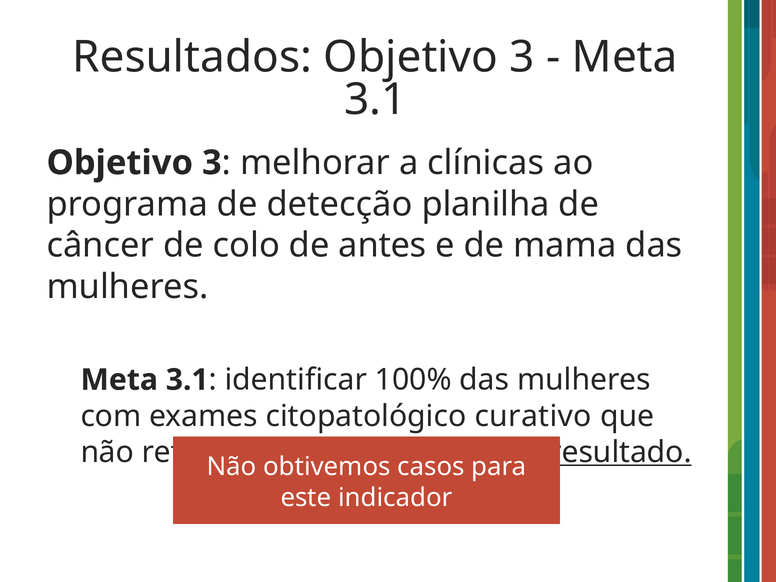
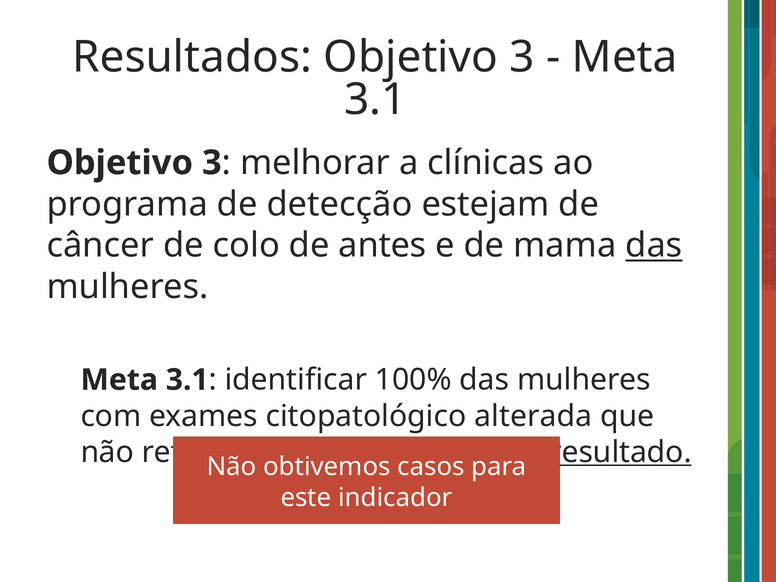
planilha: planilha -> estejam
das at (654, 246) underline: none -> present
curativo: curativo -> alterada
